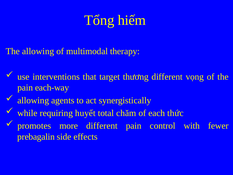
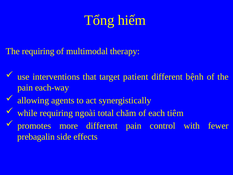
The allowing: allowing -> requiring
thương: thương -> patient
vọng: vọng -> bệnh
huyết: huyết -> ngoài
thức: thức -> tiêm
